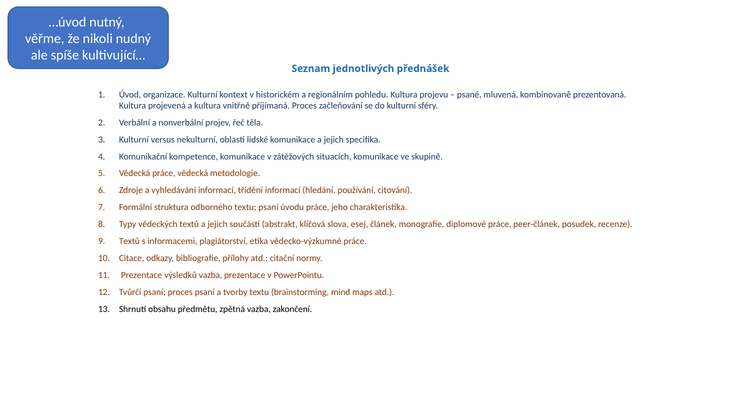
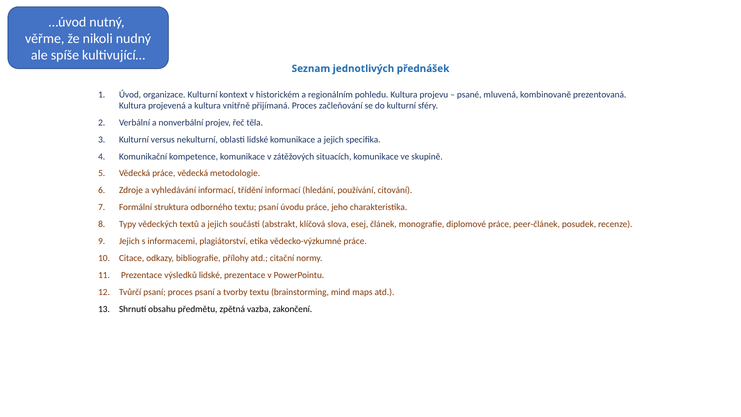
Textů at (129, 241): Textů -> Jejich
výsledků vazba: vazba -> lidské
